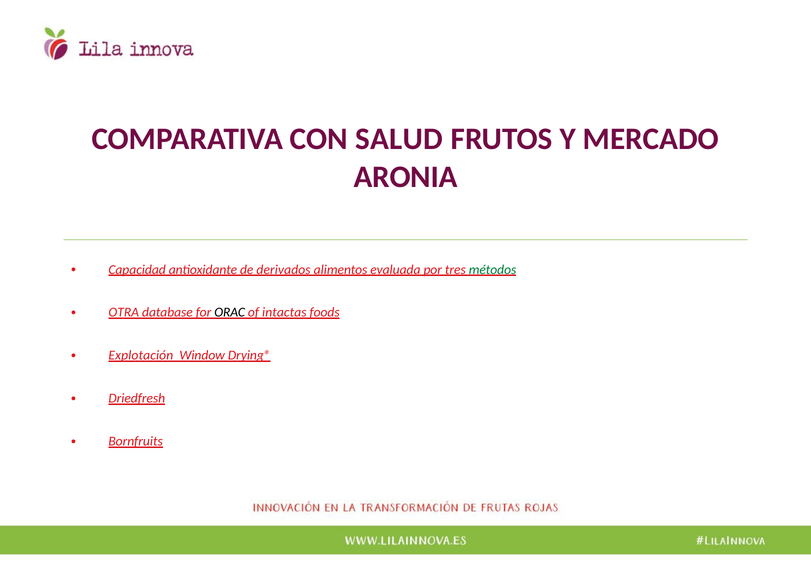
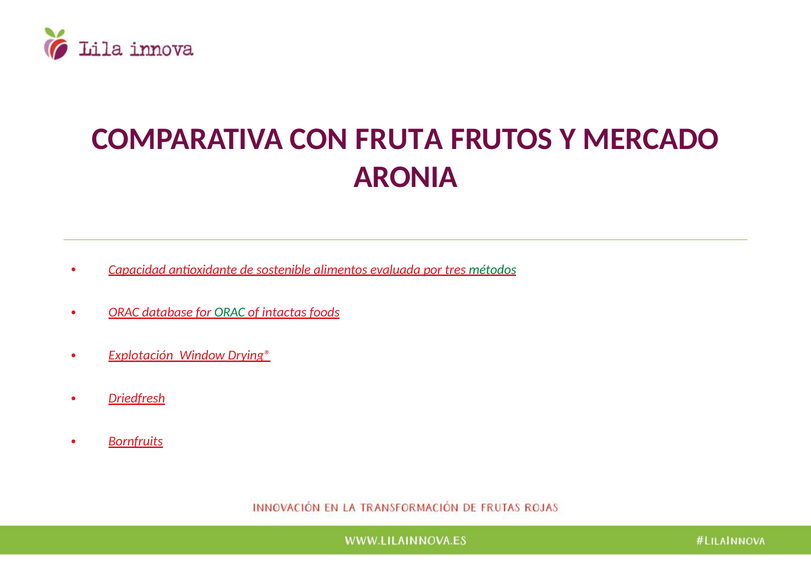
SALUD: SALUD -> FRUTA
derivados: derivados -> sostenible
OTRA at (124, 312): OTRA -> ORAC
ORAC at (230, 312) colour: black -> green
